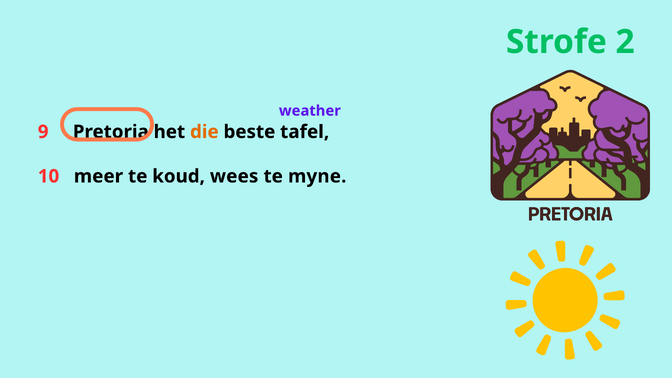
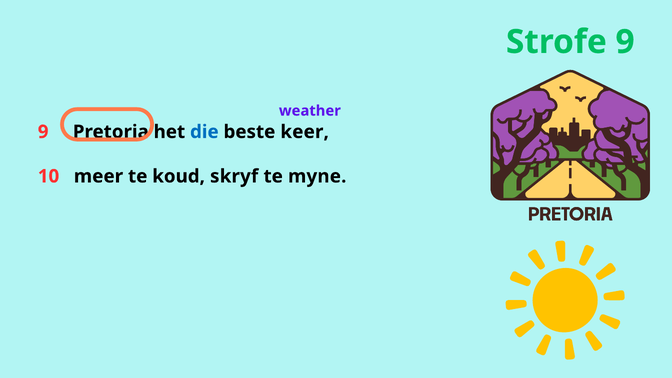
Strofe 2: 2 -> 9
die colour: orange -> blue
tafel: tafel -> keer
wees: wees -> skryf
